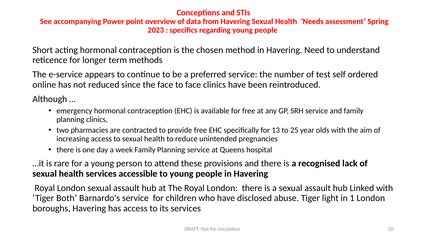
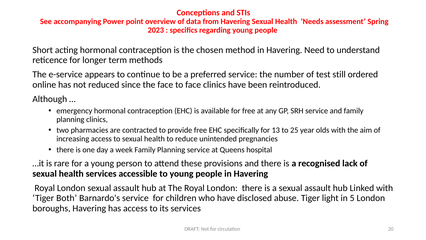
self: self -> still
1: 1 -> 5
